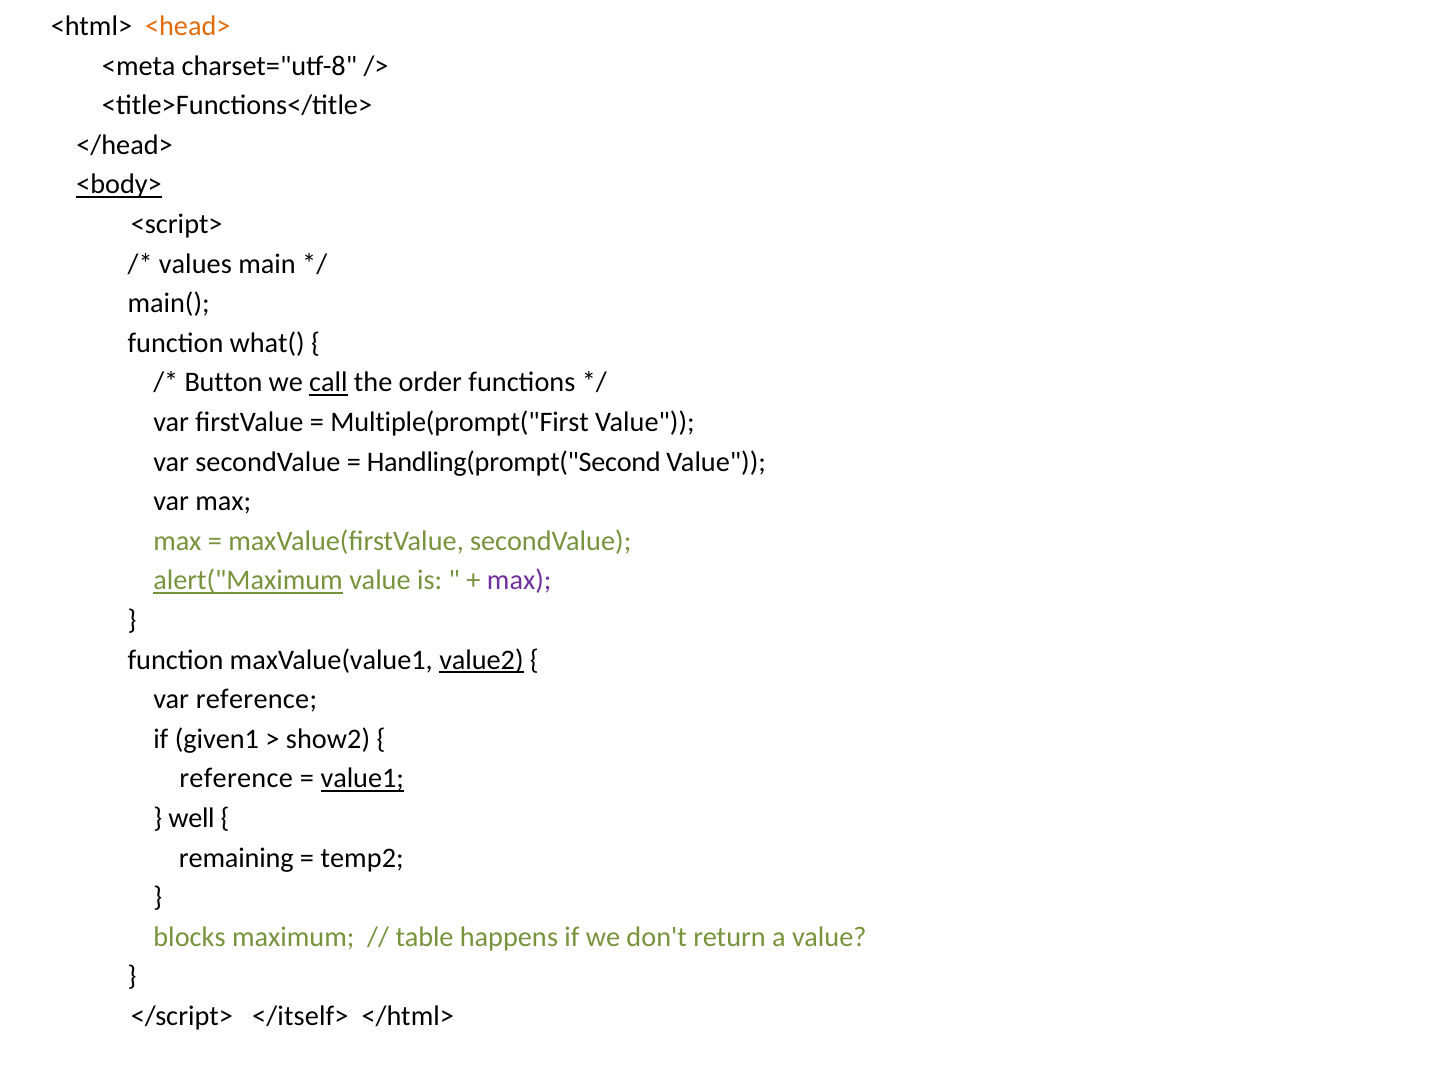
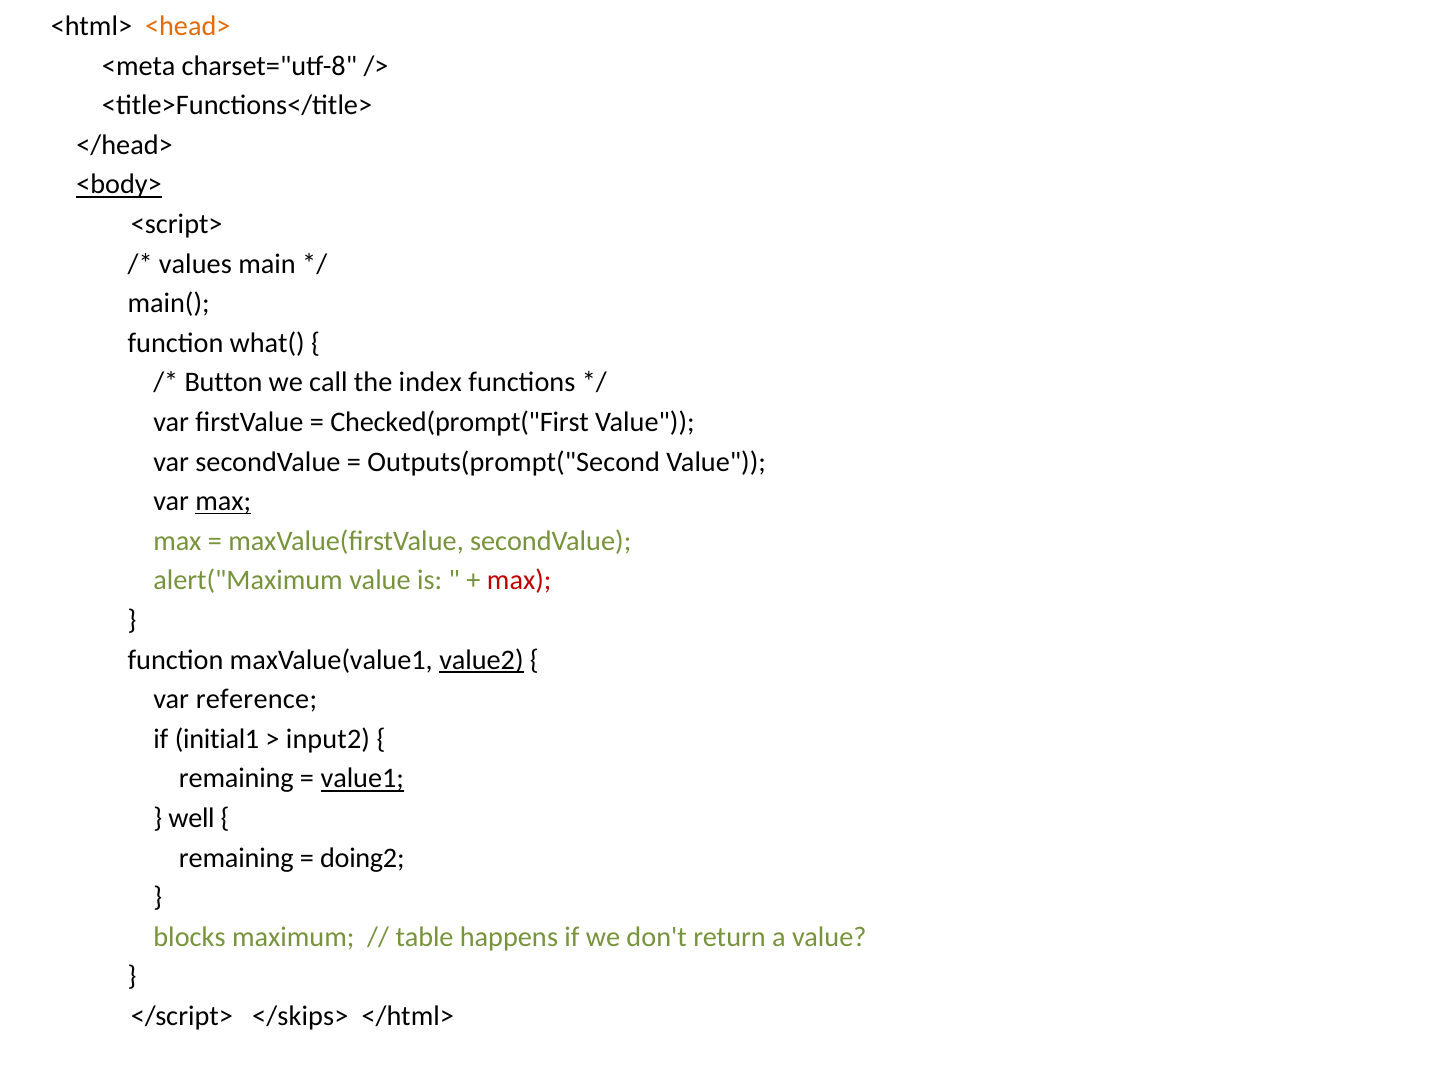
call underline: present -> none
order: order -> index
Multiple(prompt("First: Multiple(prompt("First -> Checked(prompt("First
Handling(prompt("Second: Handling(prompt("Second -> Outputs(prompt("Second
max at (223, 501) underline: none -> present
alert("Maximum underline: present -> none
max at (519, 580) colour: purple -> red
given1: given1 -> initial1
show2: show2 -> input2
reference at (236, 778): reference -> remaining
temp2: temp2 -> doing2
</itself>: </itself> -> </skips>
